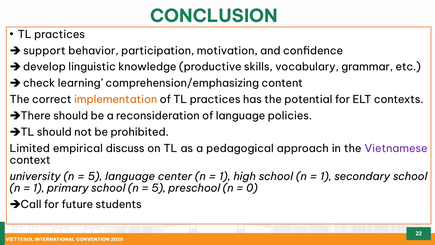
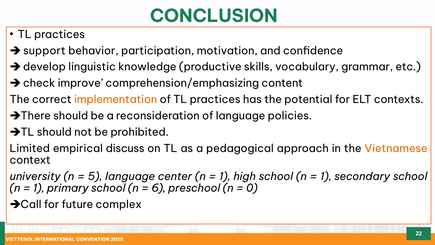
learning: learning -> improve
Vietnamese colour: purple -> orange
5 at (159, 188): 5 -> 6
students: students -> complex
